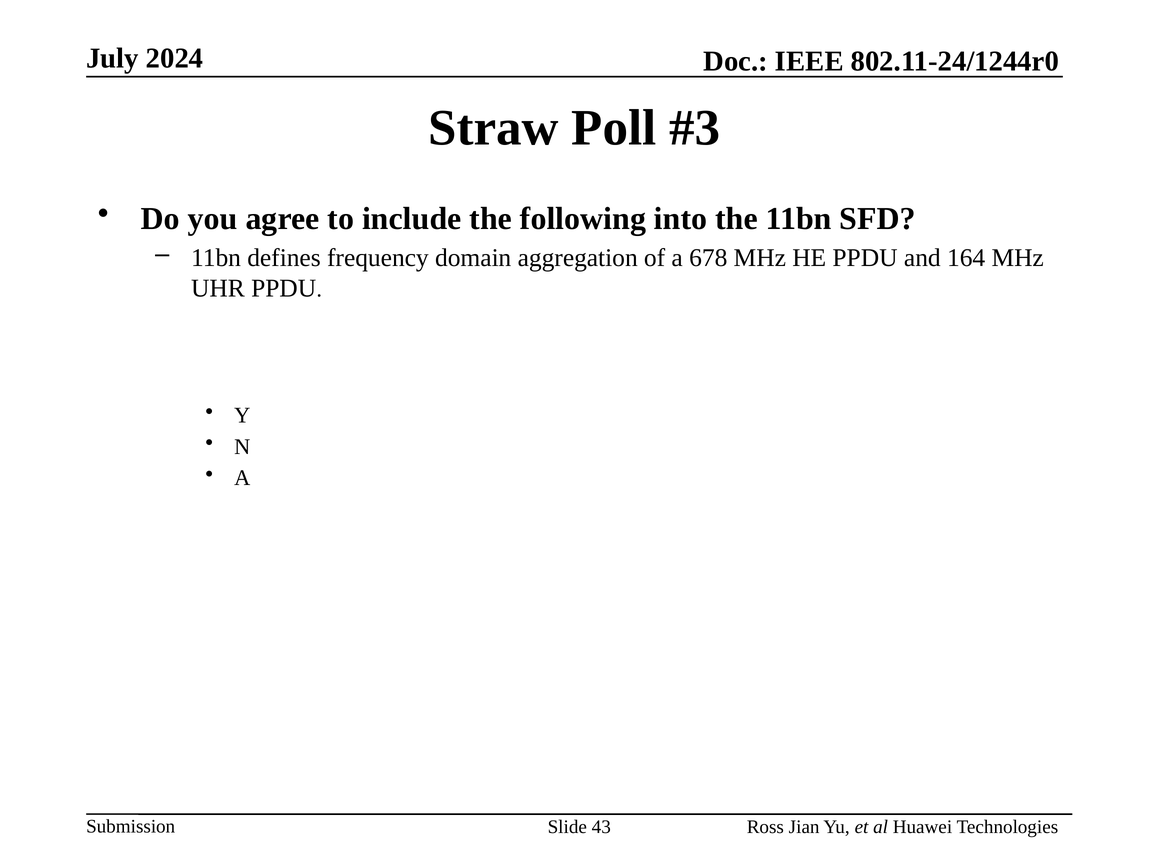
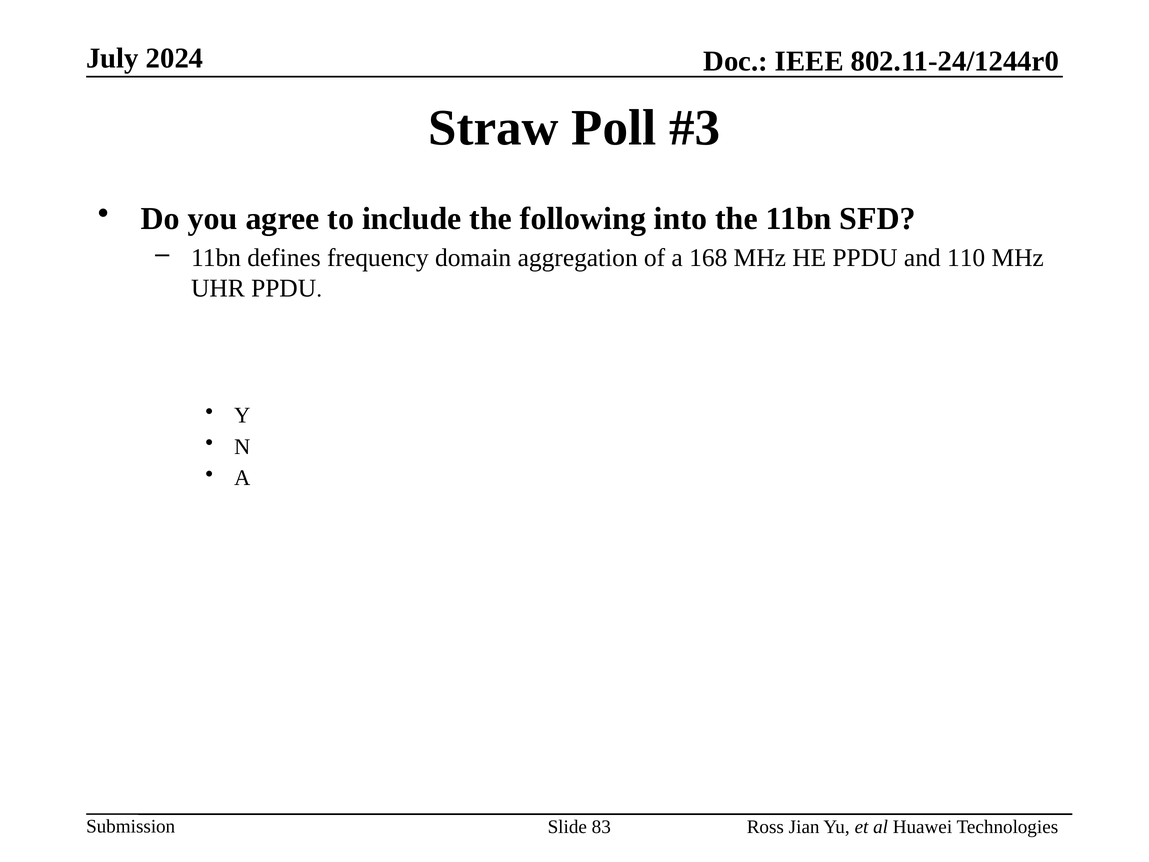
678: 678 -> 168
164: 164 -> 110
43: 43 -> 83
